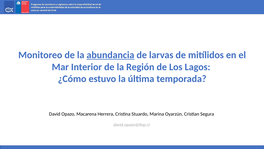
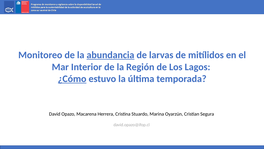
¿Cómo underline: none -> present
